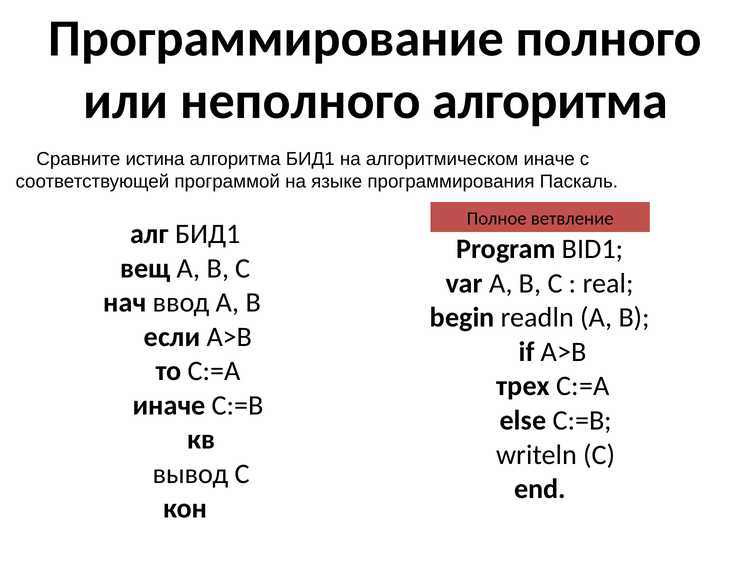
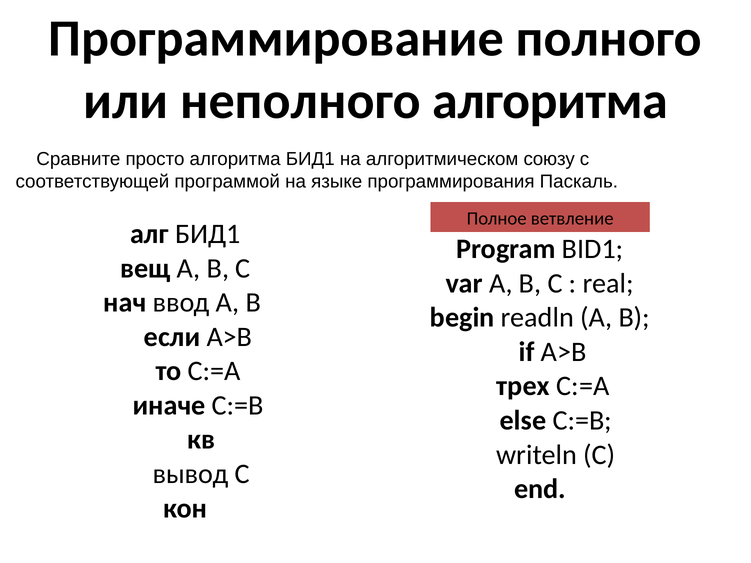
истина: истина -> просто
алгоритмическом иначе: иначе -> союзу
